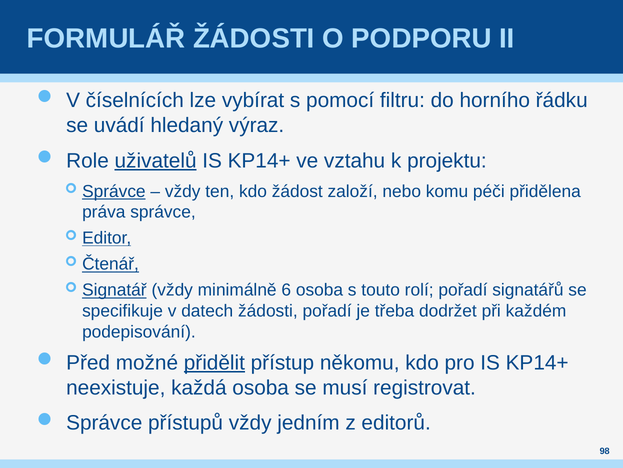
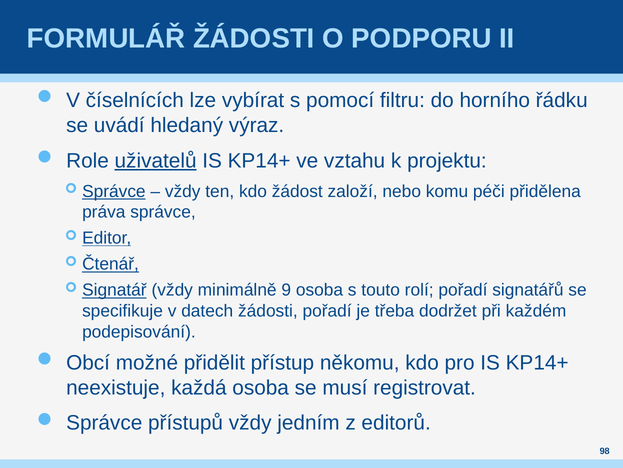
6: 6 -> 9
Před: Před -> Obcí
přidělit underline: present -> none
